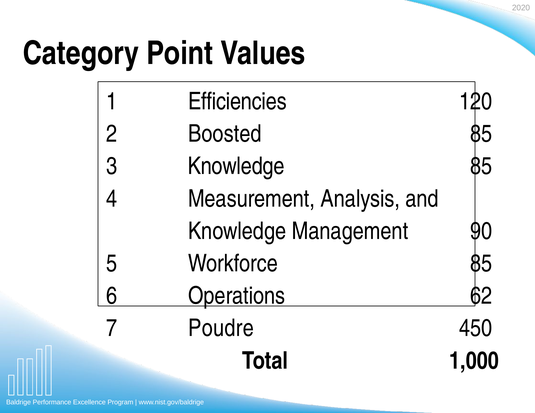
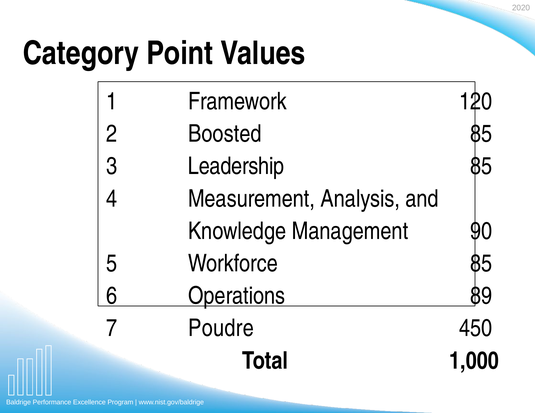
Efficiencies: Efficiencies -> Framework
3 Knowledge: Knowledge -> Leadership
62: 62 -> 89
